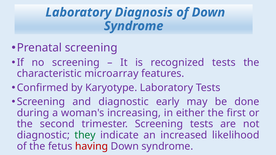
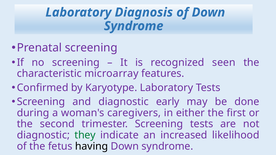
recognized tests: tests -> seen
increasing: increasing -> caregivers
having colour: red -> black
